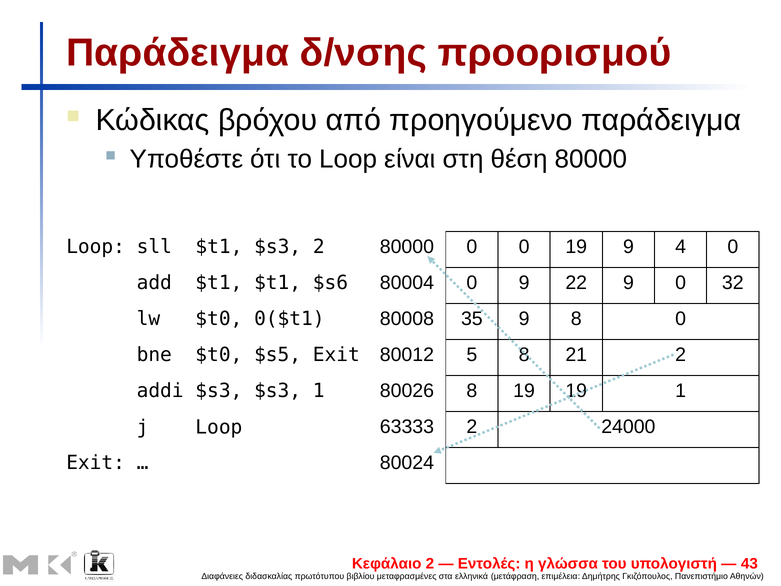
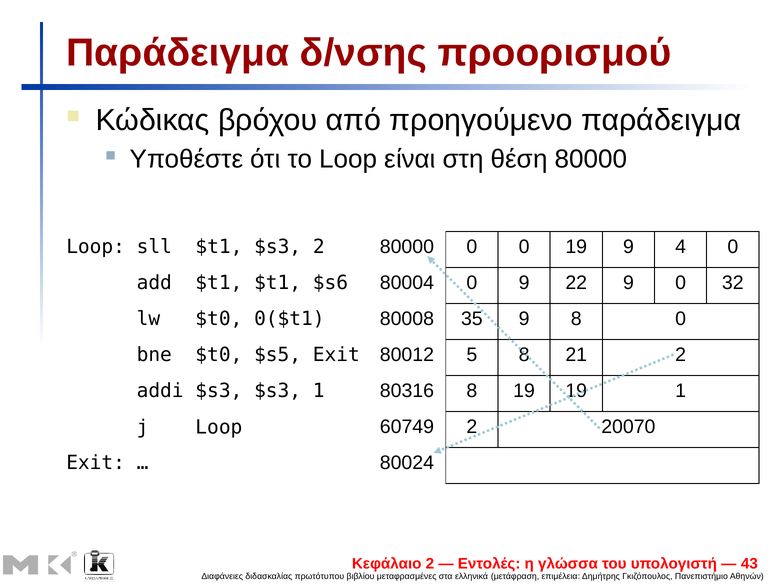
80026: 80026 -> 80316
63333: 63333 -> 60749
24000: 24000 -> 20070
